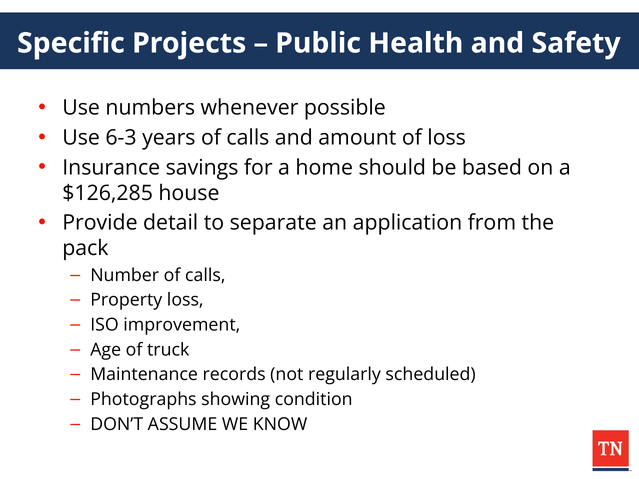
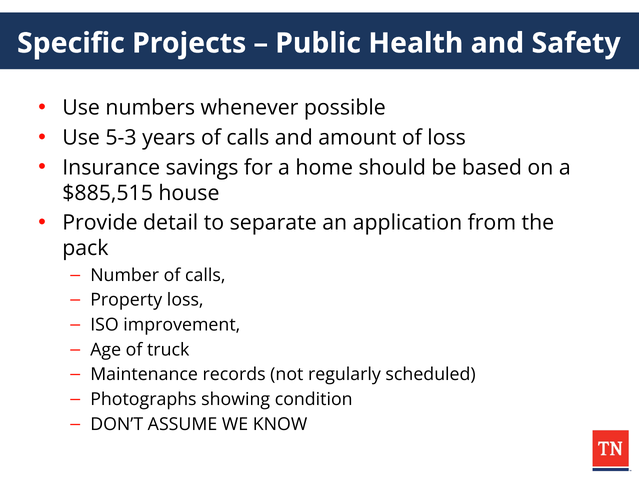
6-3: 6-3 -> 5-3
$126,285: $126,285 -> $885,515
